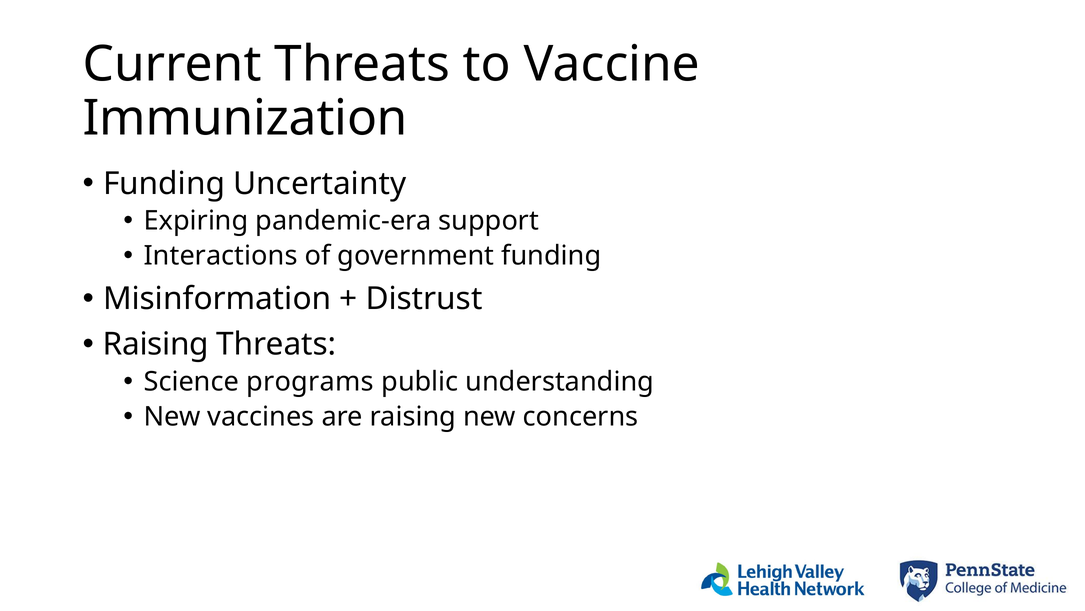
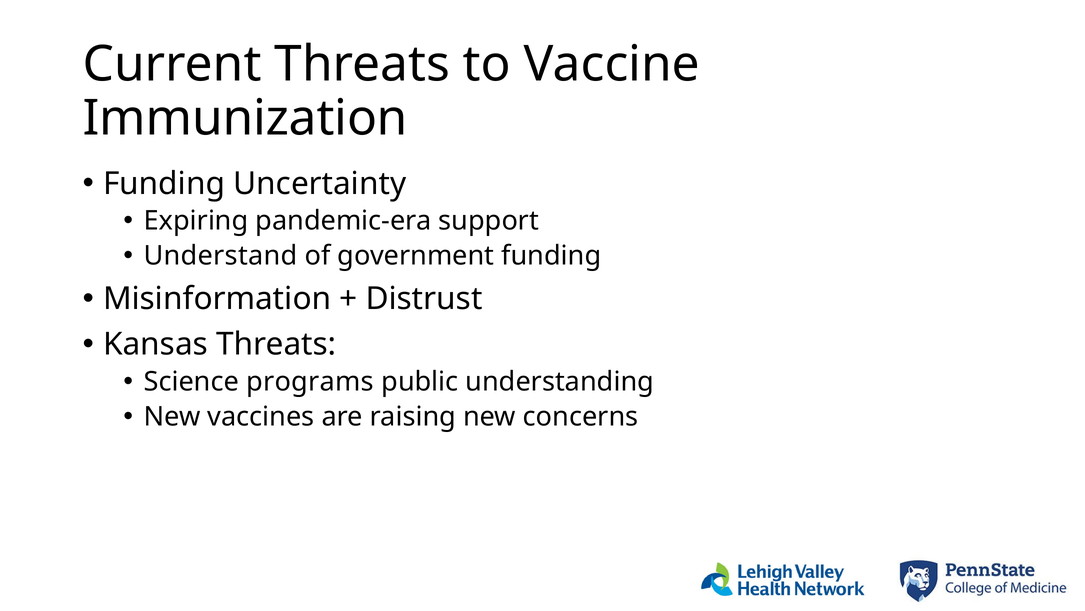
Interactions: Interactions -> Understand
Raising at (156, 344): Raising -> Kansas
